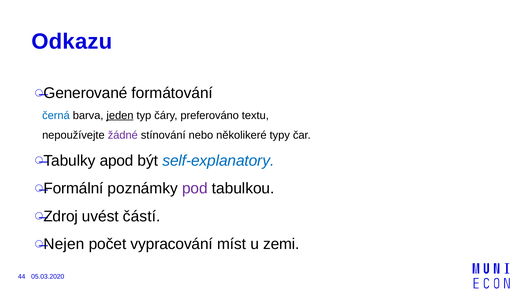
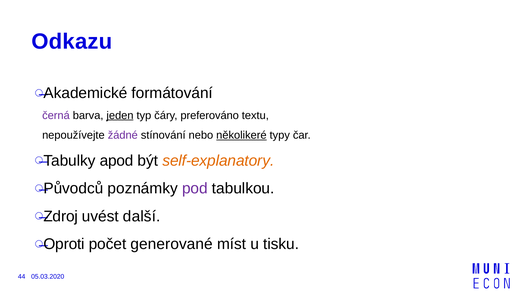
Generované: Generované -> Akademické
černá colour: blue -> purple
několikeré underline: none -> present
self-explanatory colour: blue -> orange
Formální: Formální -> Původců
částí: částí -> další
Nejen: Nejen -> Oproti
vypracování: vypracování -> generované
zemi: zemi -> tisku
